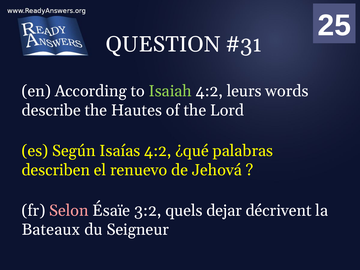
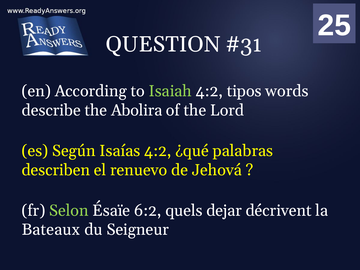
leurs: leurs -> tipos
Hautes: Hautes -> Abolira
Selon colour: pink -> light green
3:2: 3:2 -> 6:2
